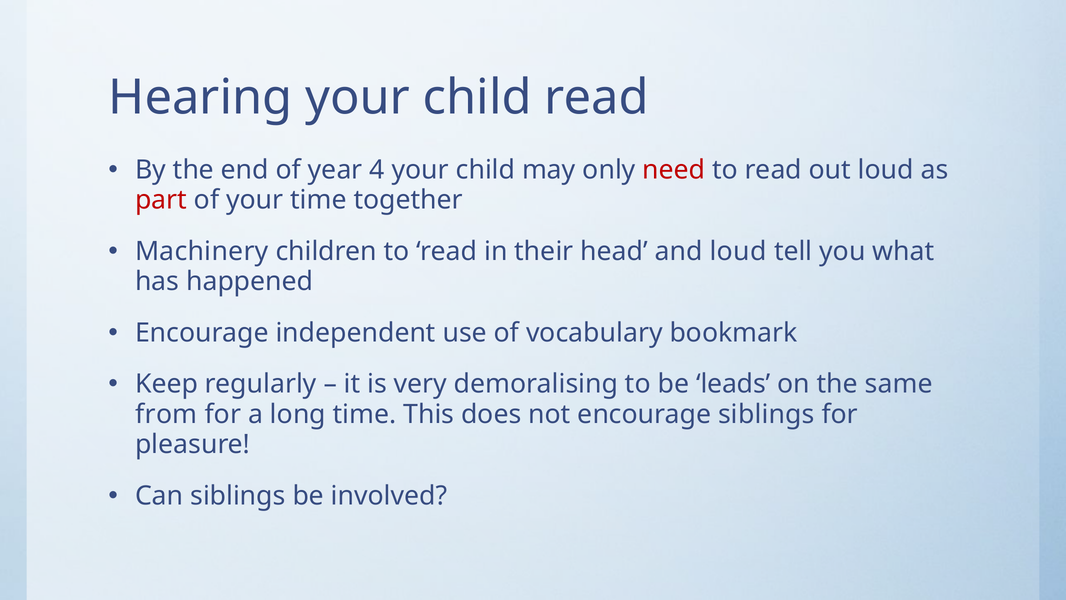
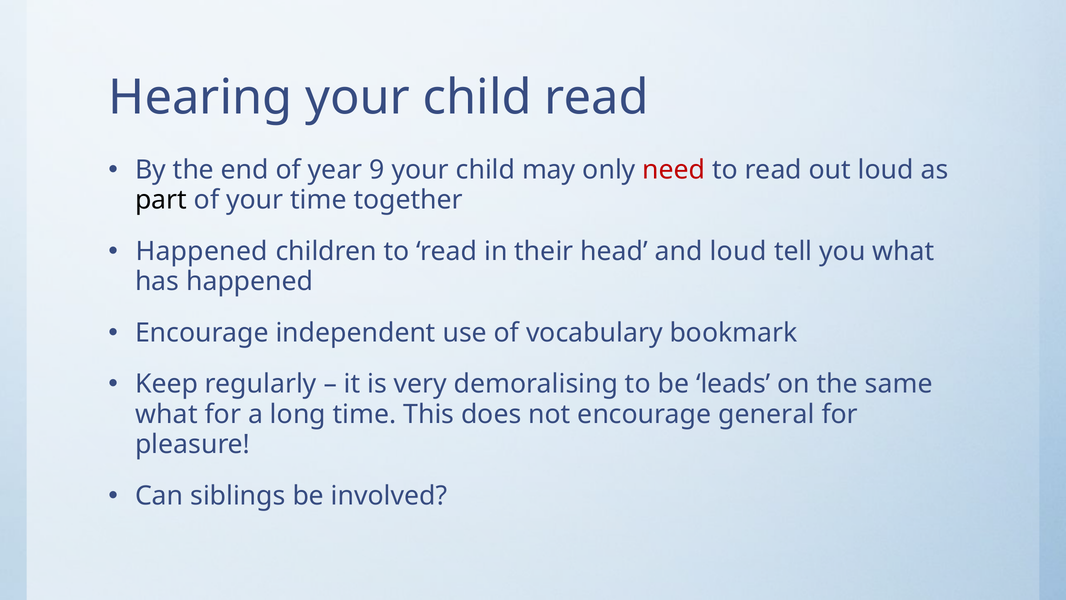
4: 4 -> 9
part colour: red -> black
Machinery at (202, 251): Machinery -> Happened
from at (166, 414): from -> what
encourage siblings: siblings -> general
